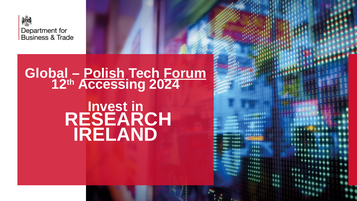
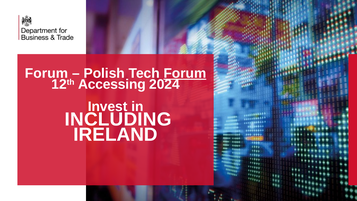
Global at (47, 73): Global -> Forum
Polish underline: present -> none
RESEARCH: RESEARCH -> INCLUDING
